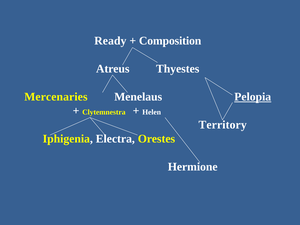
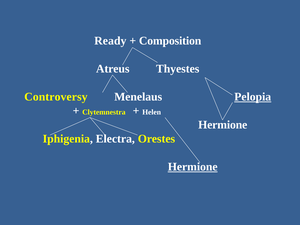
Mercenaries: Mercenaries -> Controversy
Territory at (223, 125): Territory -> Hermione
Hermione at (193, 167) underline: none -> present
